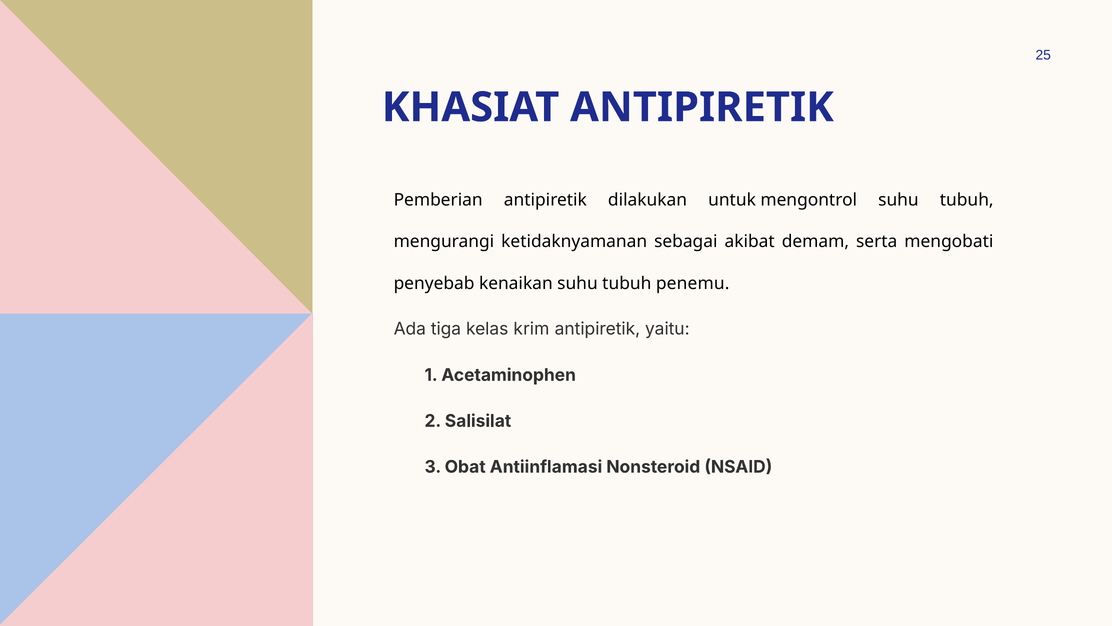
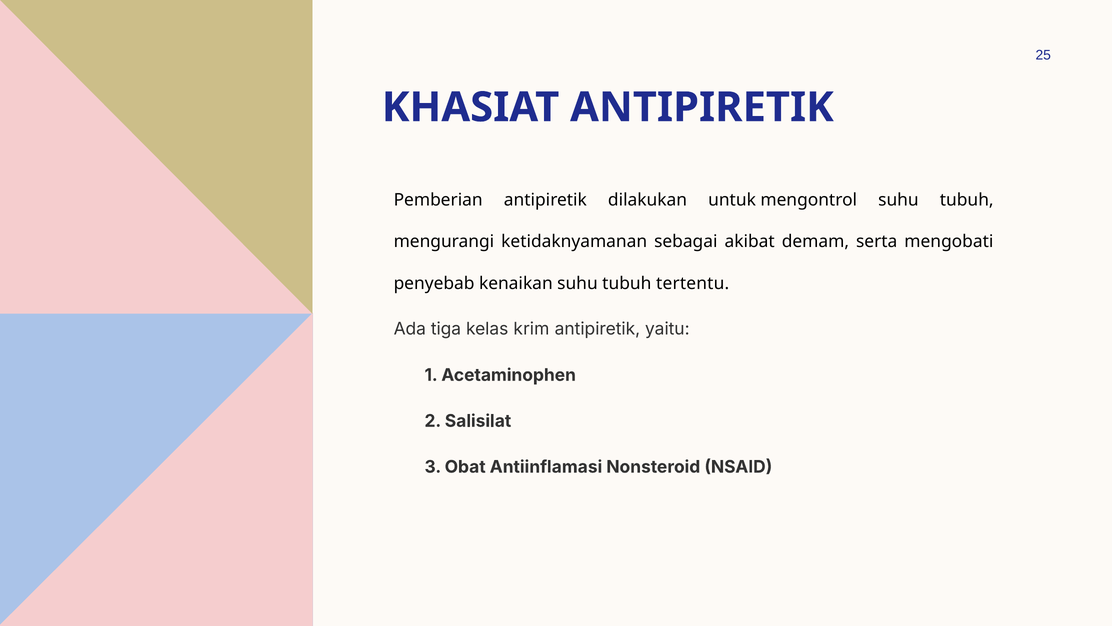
penemu: penemu -> tertentu
